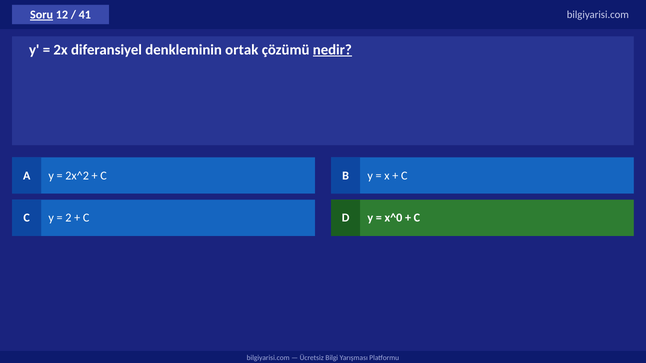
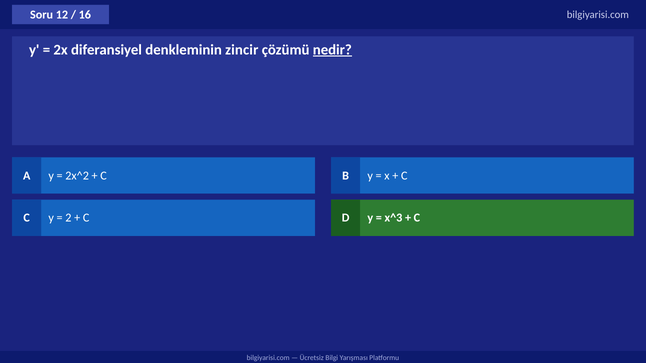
Soru underline: present -> none
41: 41 -> 16
ortak: ortak -> zincir
x^0: x^0 -> x^3
